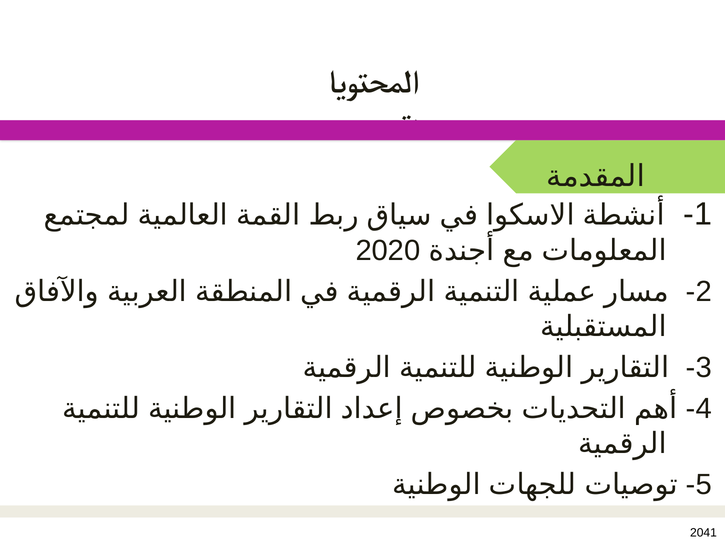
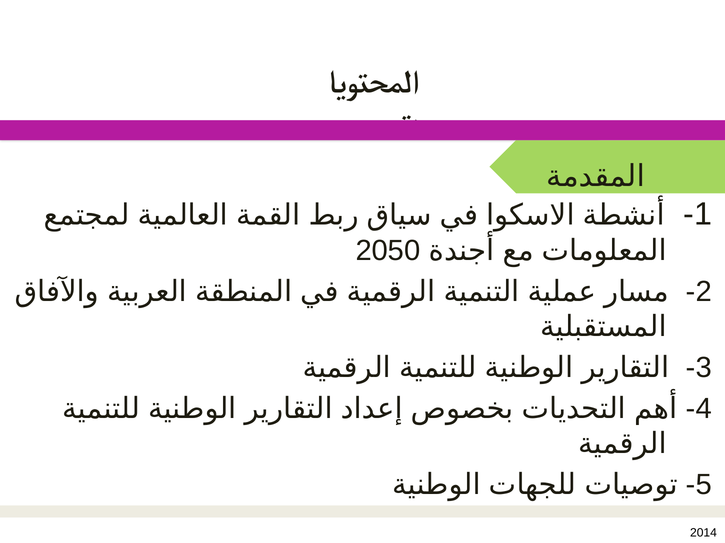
2020: 2020 -> 2050
2041: 2041 -> 2014
